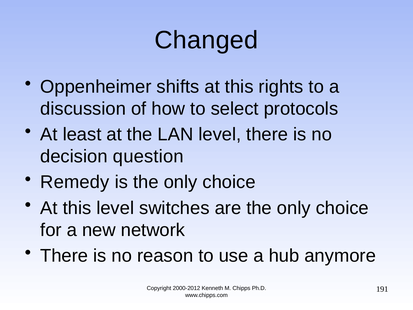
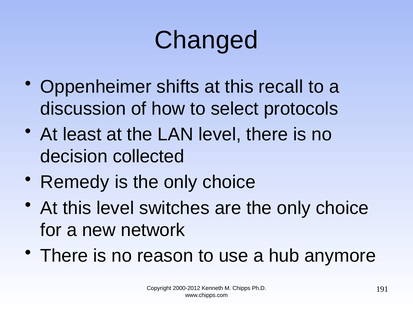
rights: rights -> recall
question: question -> collected
